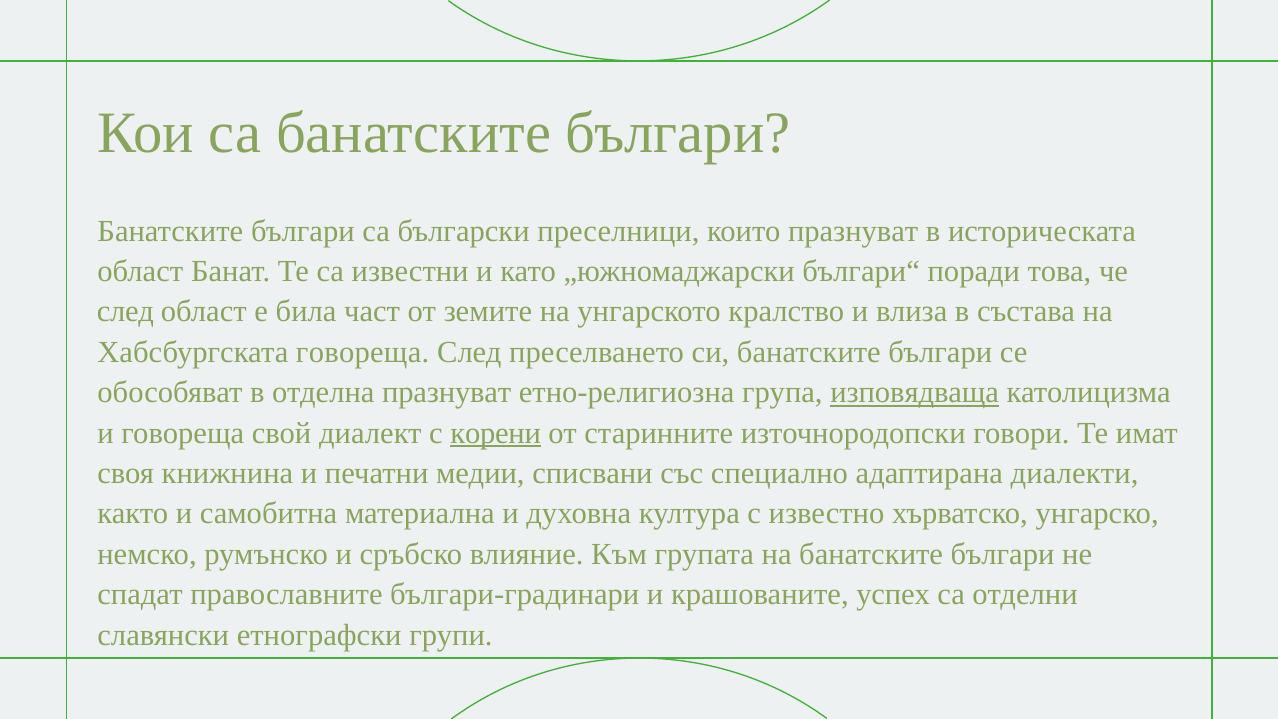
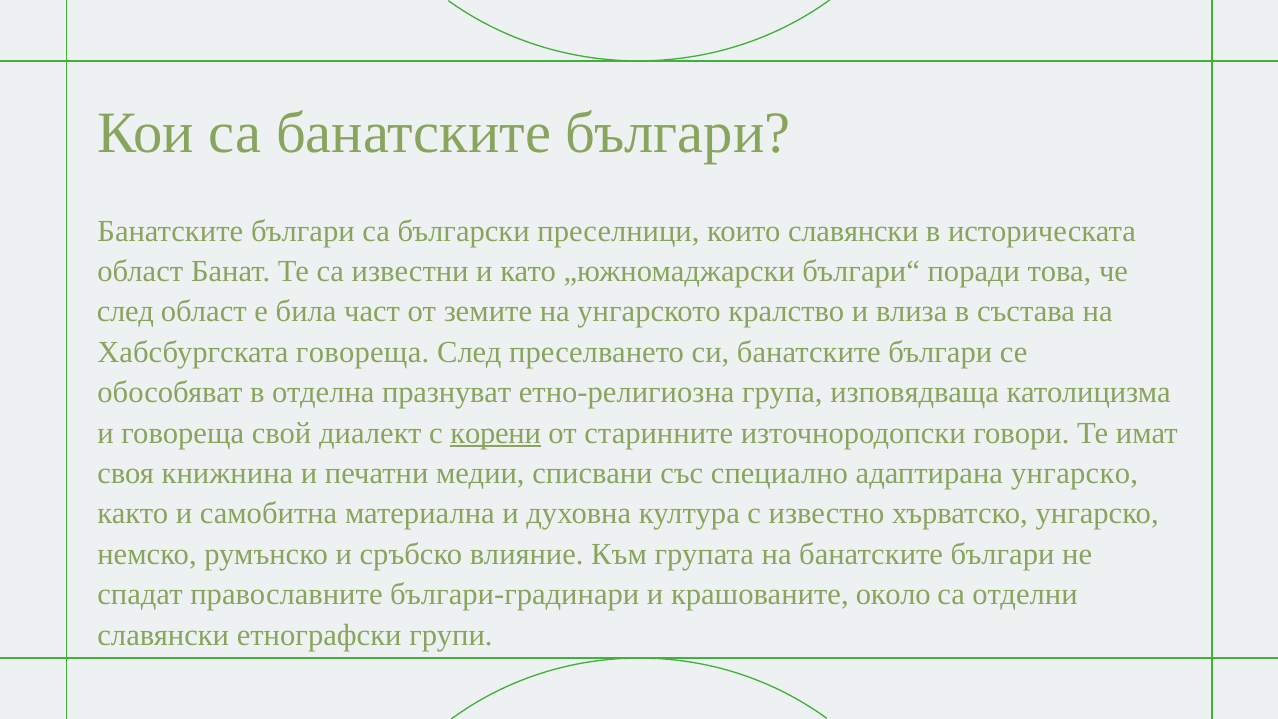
които празнуват: празнуват -> славянски
изповядваща underline: present -> none
адаптирана диалекти: диалекти -> унгарско
успех: успех -> около
